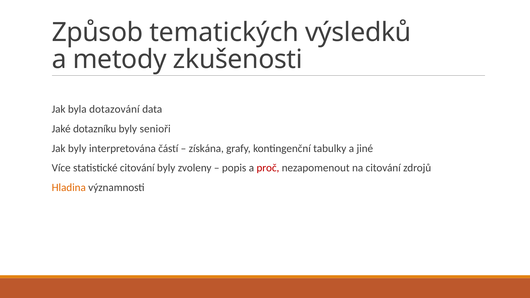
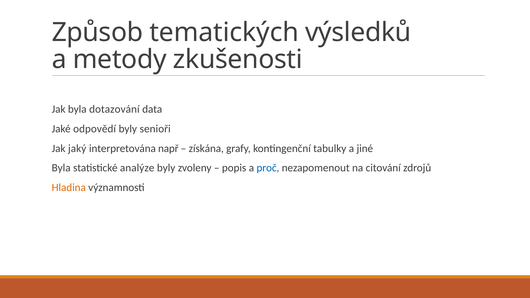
dotazníku: dotazníku -> odpovědí
Jak byly: byly -> jaký
částí: částí -> např
Více at (61, 168): Více -> Byla
statistické citování: citování -> analýze
proč colour: red -> blue
